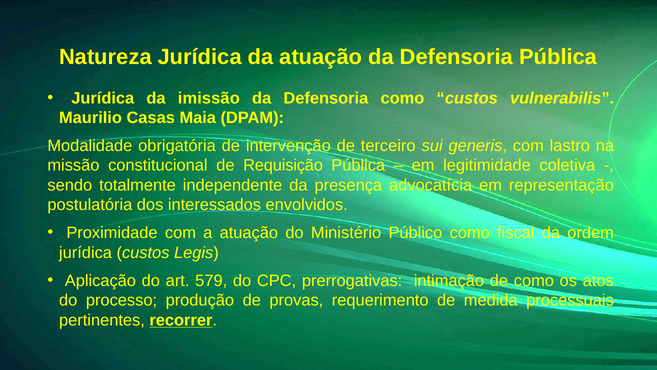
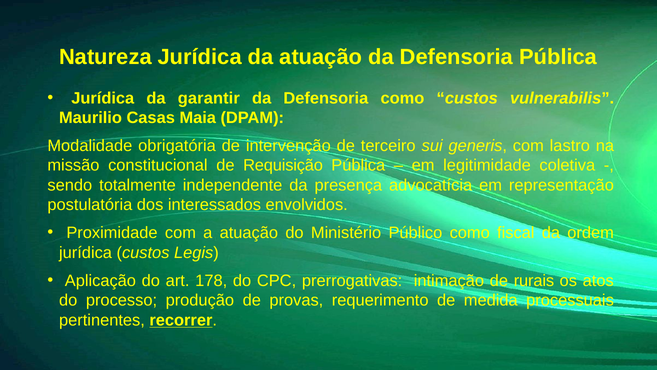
imissão: imissão -> garantir
579: 579 -> 178
de como: como -> rurais
